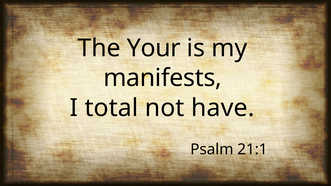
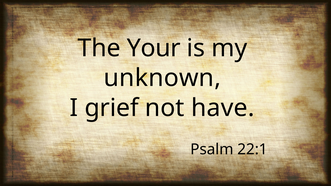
manifests: manifests -> unknown
total: total -> grief
21:1: 21:1 -> 22:1
